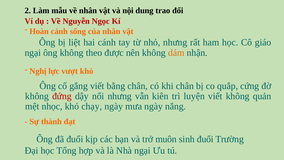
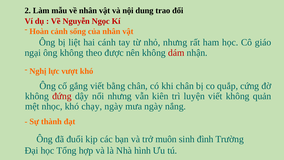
dám colour: orange -> red
sinh đuổi: đuổi -> đình
Nhà ngại: ngại -> hình
